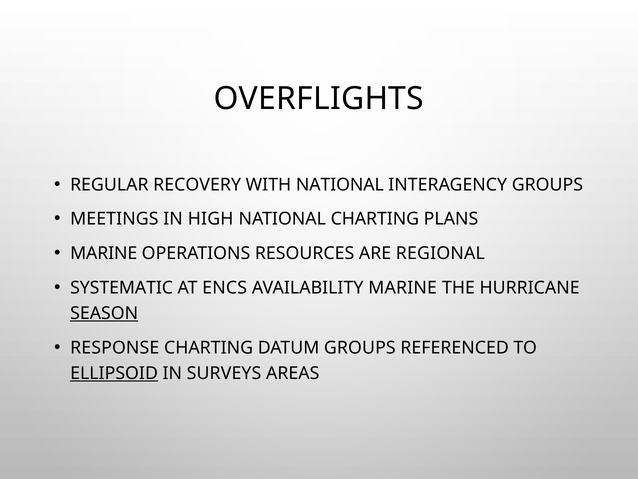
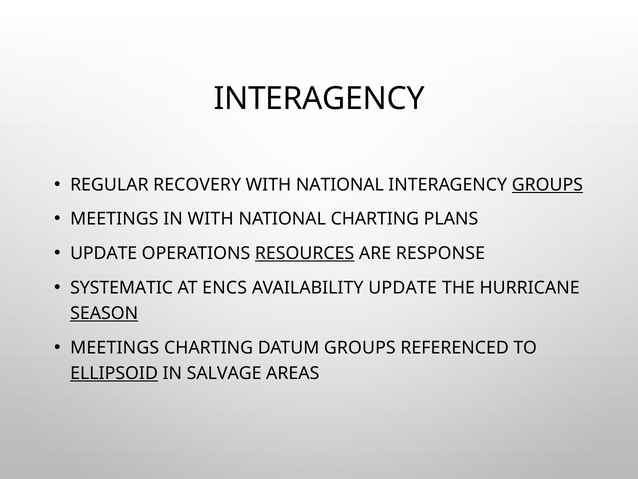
OVERFLIGHTS at (319, 99): OVERFLIGHTS -> INTERAGENCY
GROUPS at (547, 184) underline: none -> present
IN HIGH: HIGH -> WITH
MARINE at (104, 253): MARINE -> UPDATE
RESOURCES underline: none -> present
REGIONAL: REGIONAL -> RESPONSE
AVAILABILITY MARINE: MARINE -> UPDATE
RESPONSE at (115, 348): RESPONSE -> MEETINGS
SURVEYS: SURVEYS -> SALVAGE
